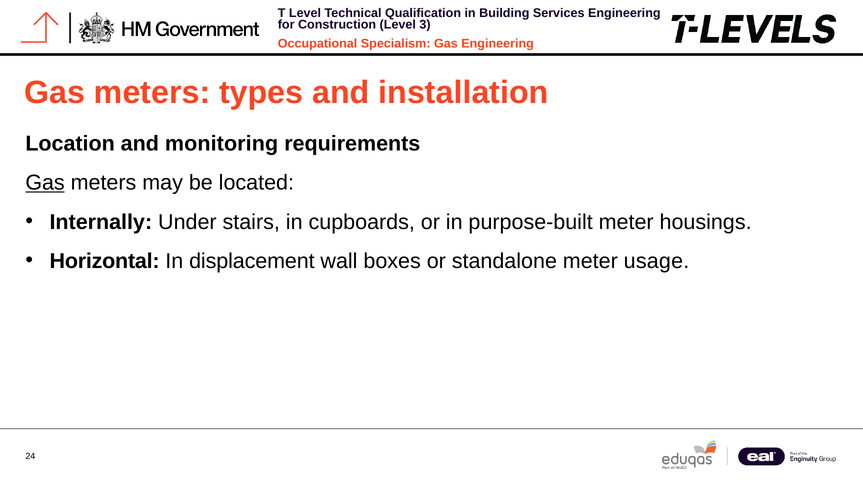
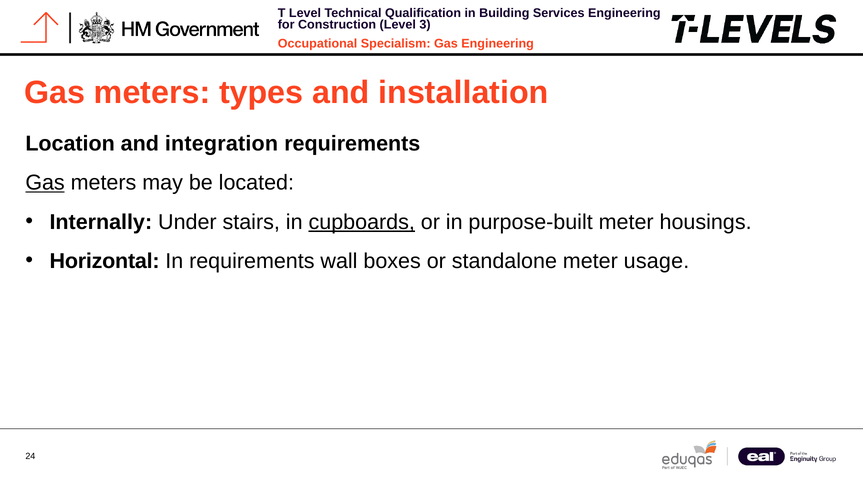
monitoring: monitoring -> integration
cupboards underline: none -> present
In displacement: displacement -> requirements
